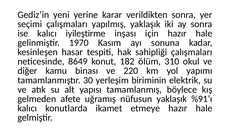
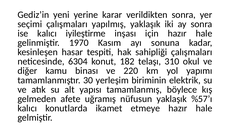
8649: 8649 -> 6304
ölüm: ölüm -> telaşı
%91’ı: %91’ı -> %57’ı
